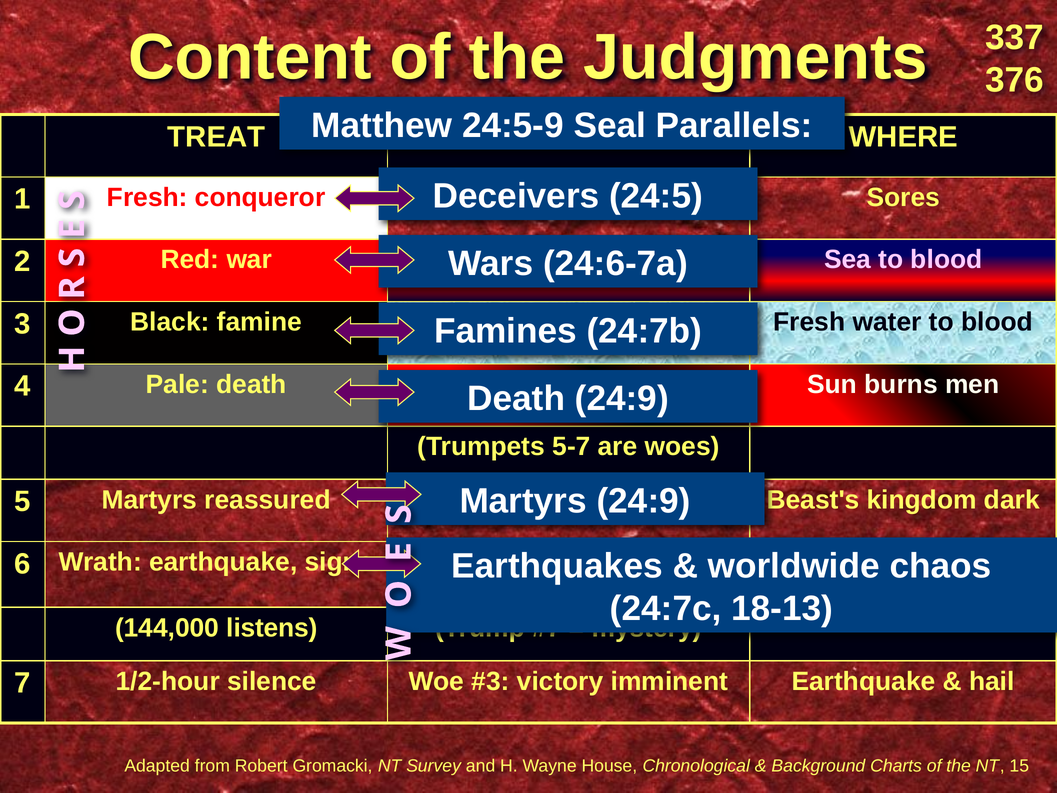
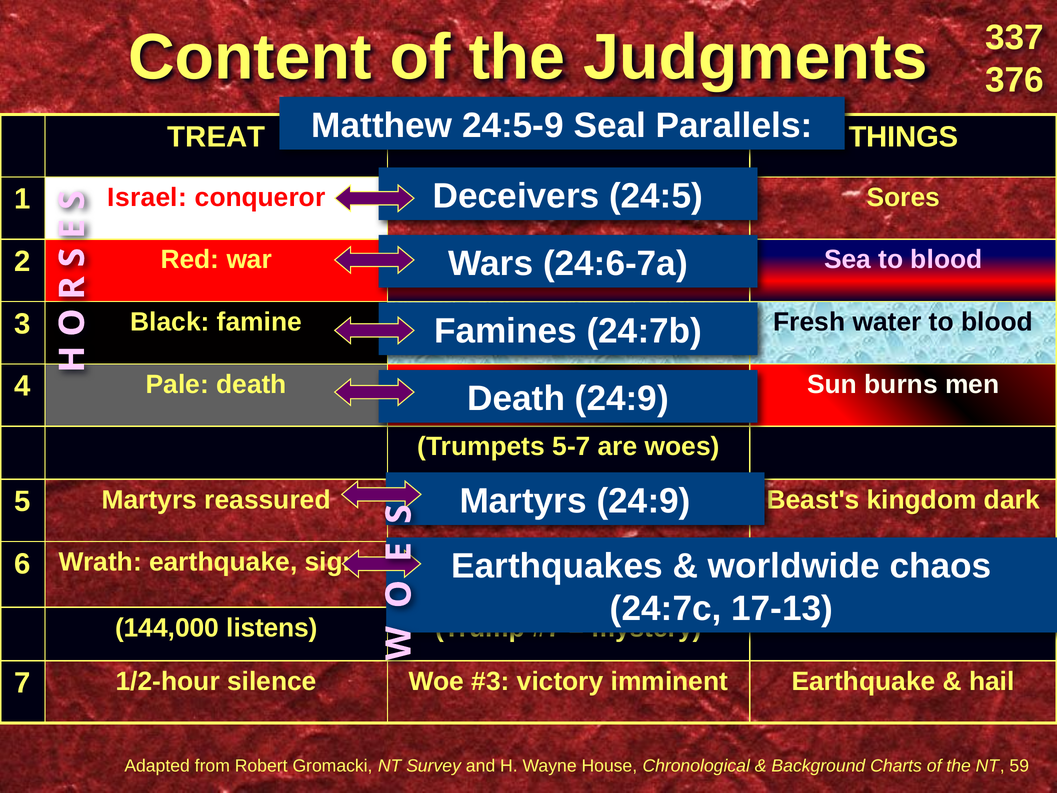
WHERE: WHERE -> THINGS
1 Fresh: Fresh -> Israel
18-13: 18-13 -> 17-13
15: 15 -> 59
